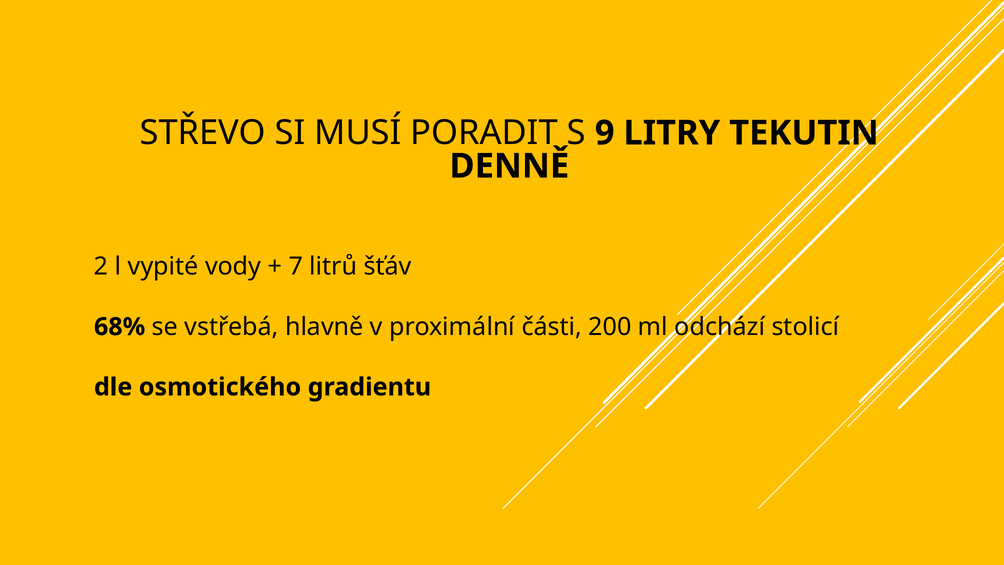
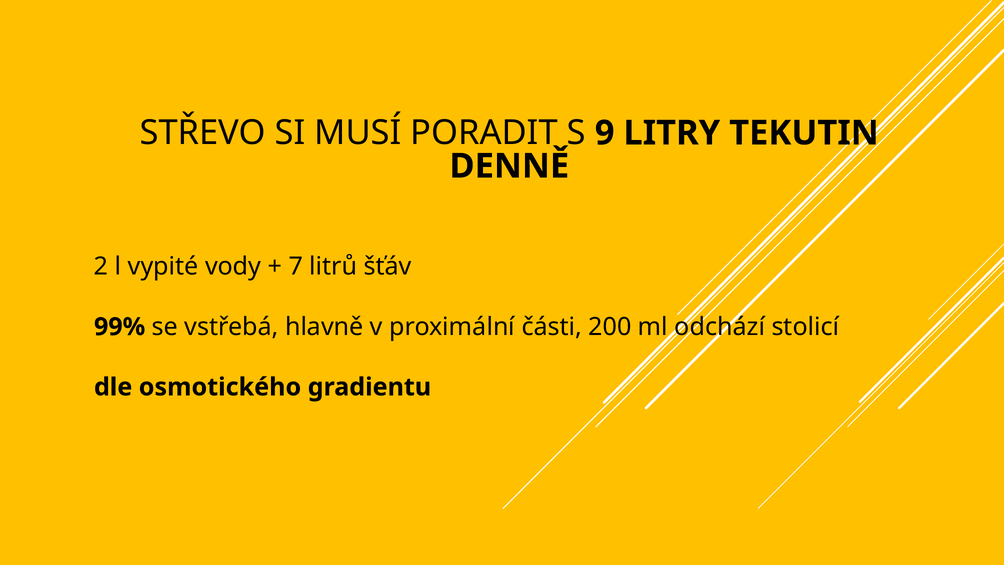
68%: 68% -> 99%
